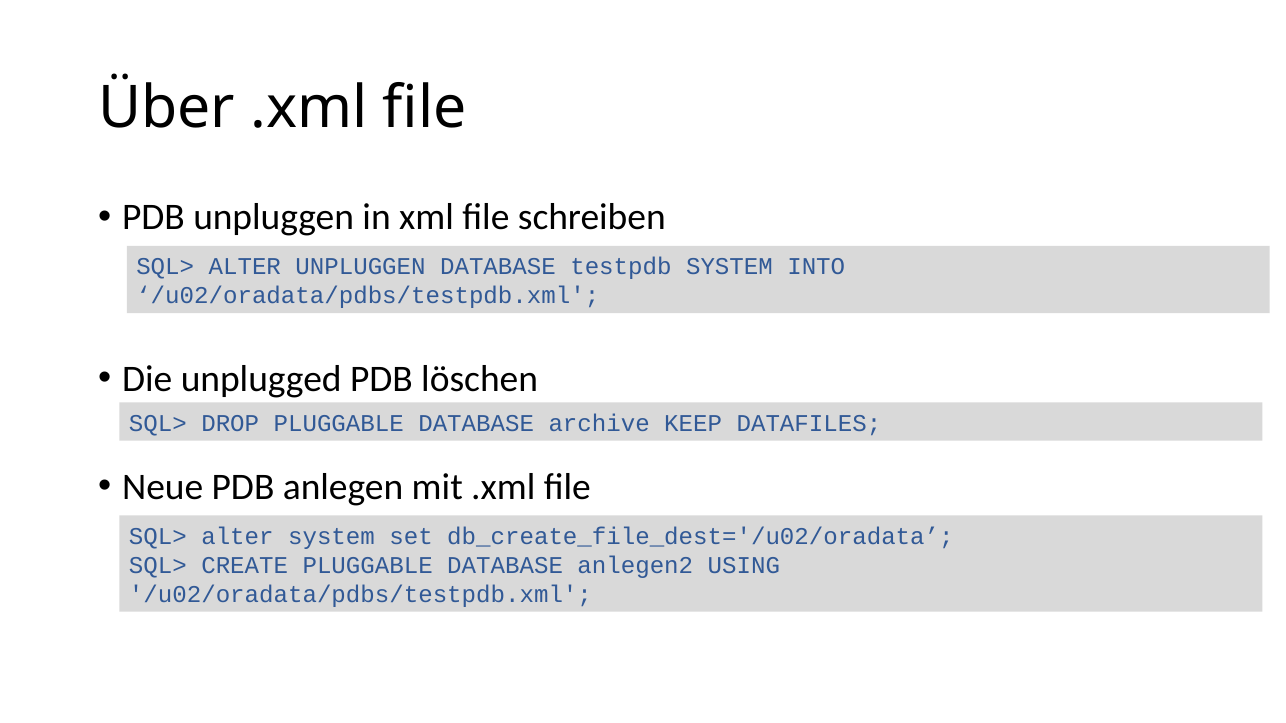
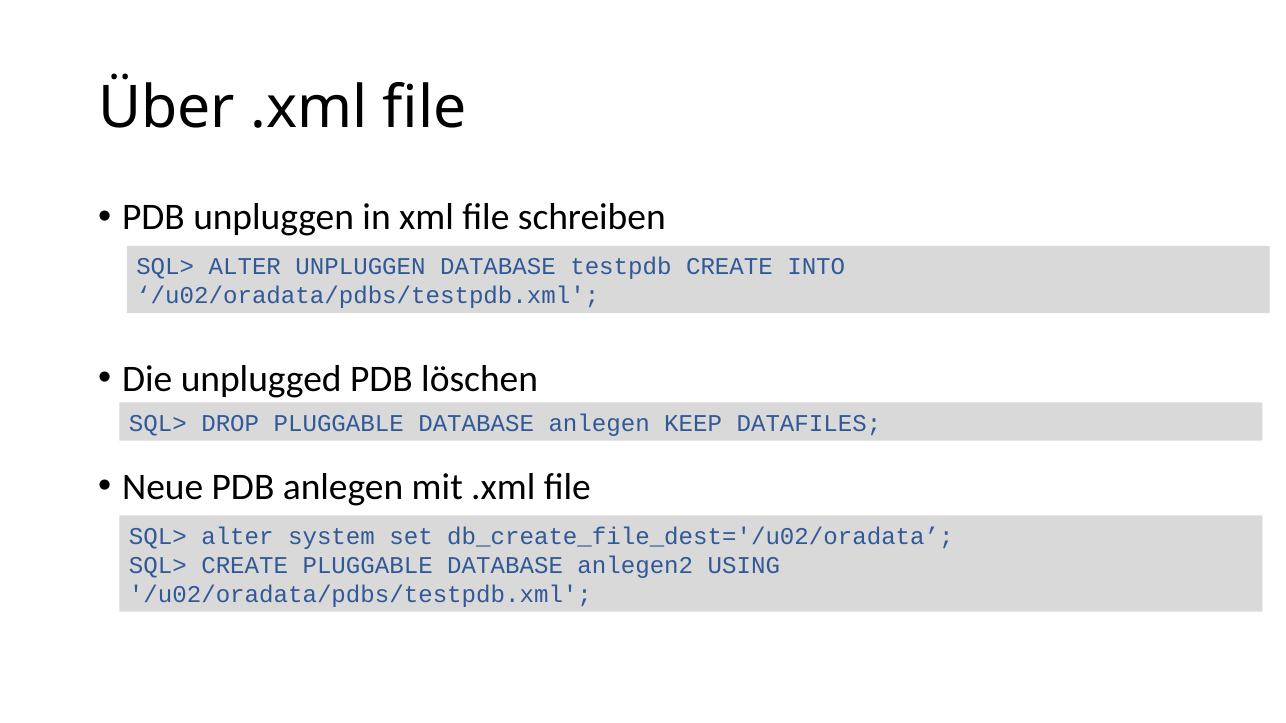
testpdb SYSTEM: SYSTEM -> CREATE
DATABASE archive: archive -> anlegen
